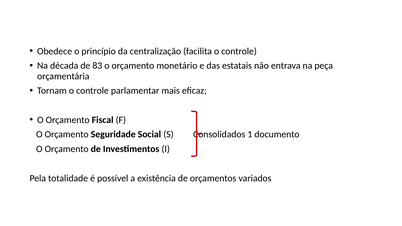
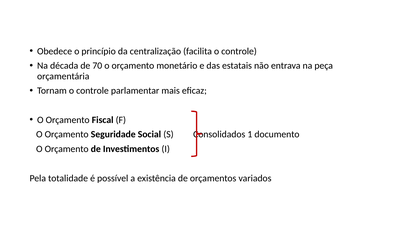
83: 83 -> 70
